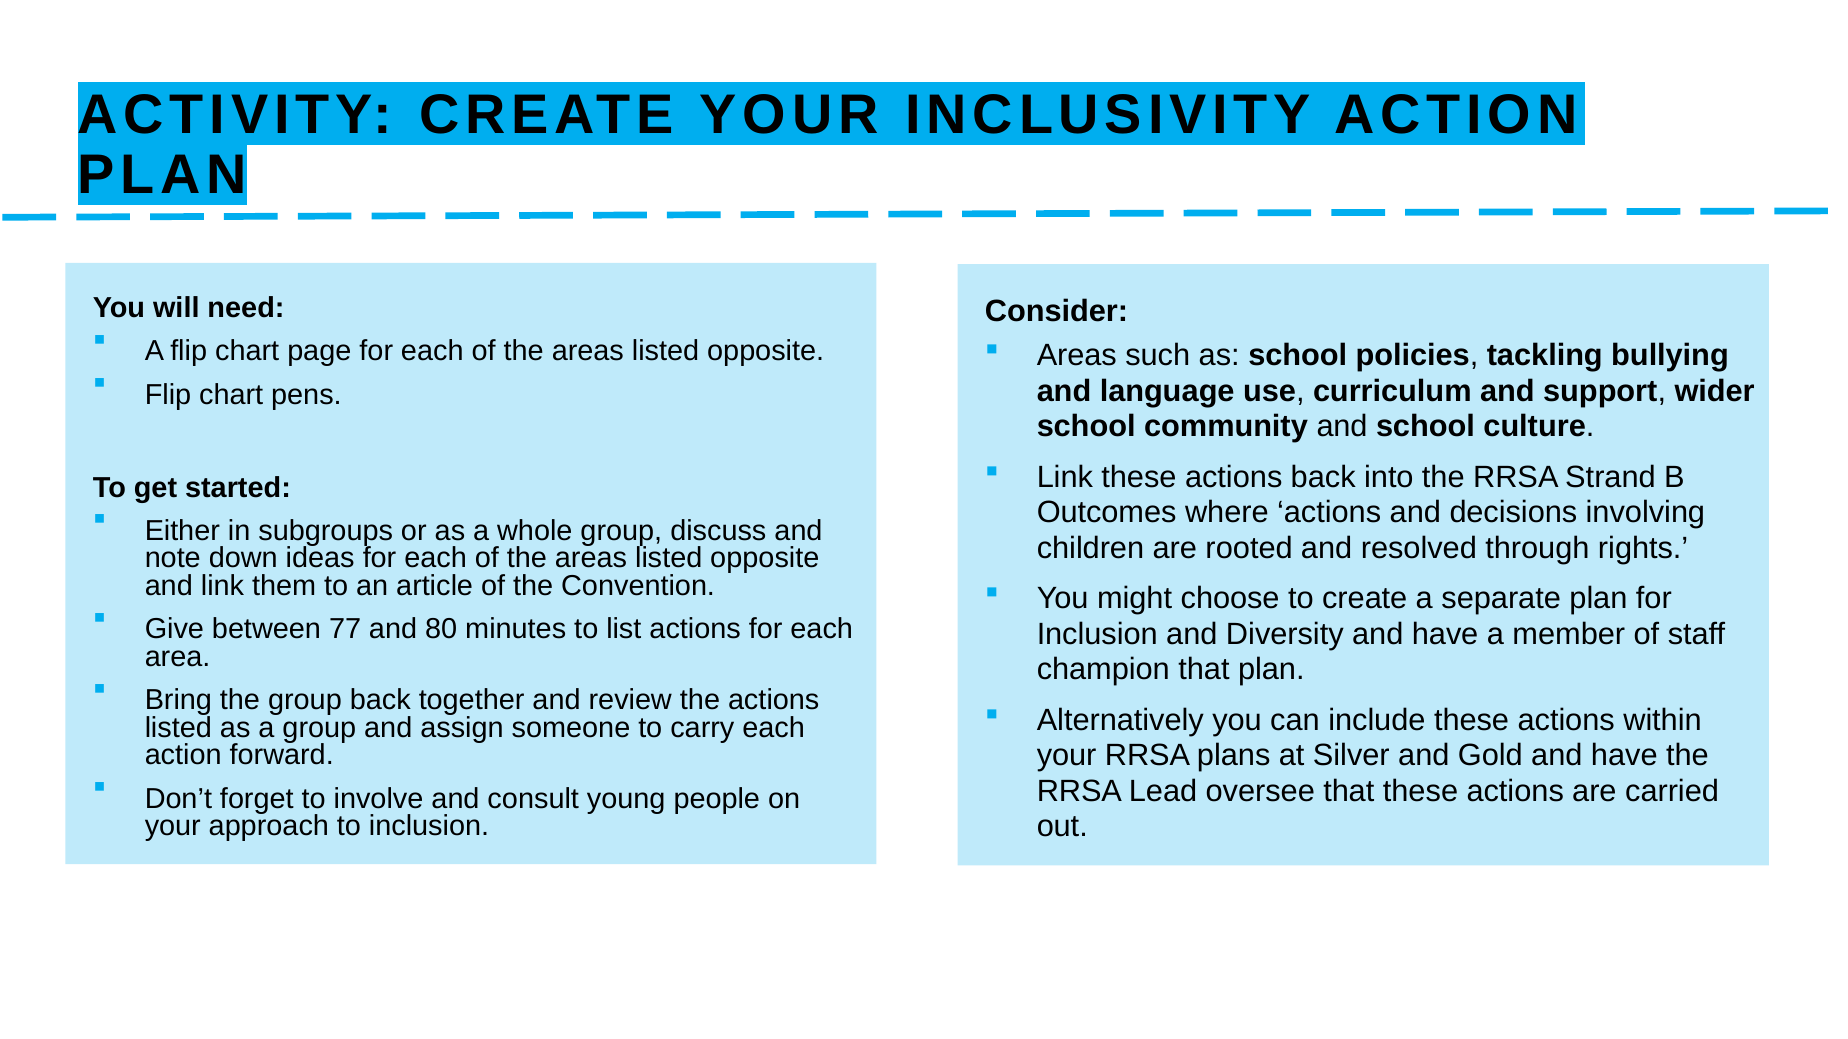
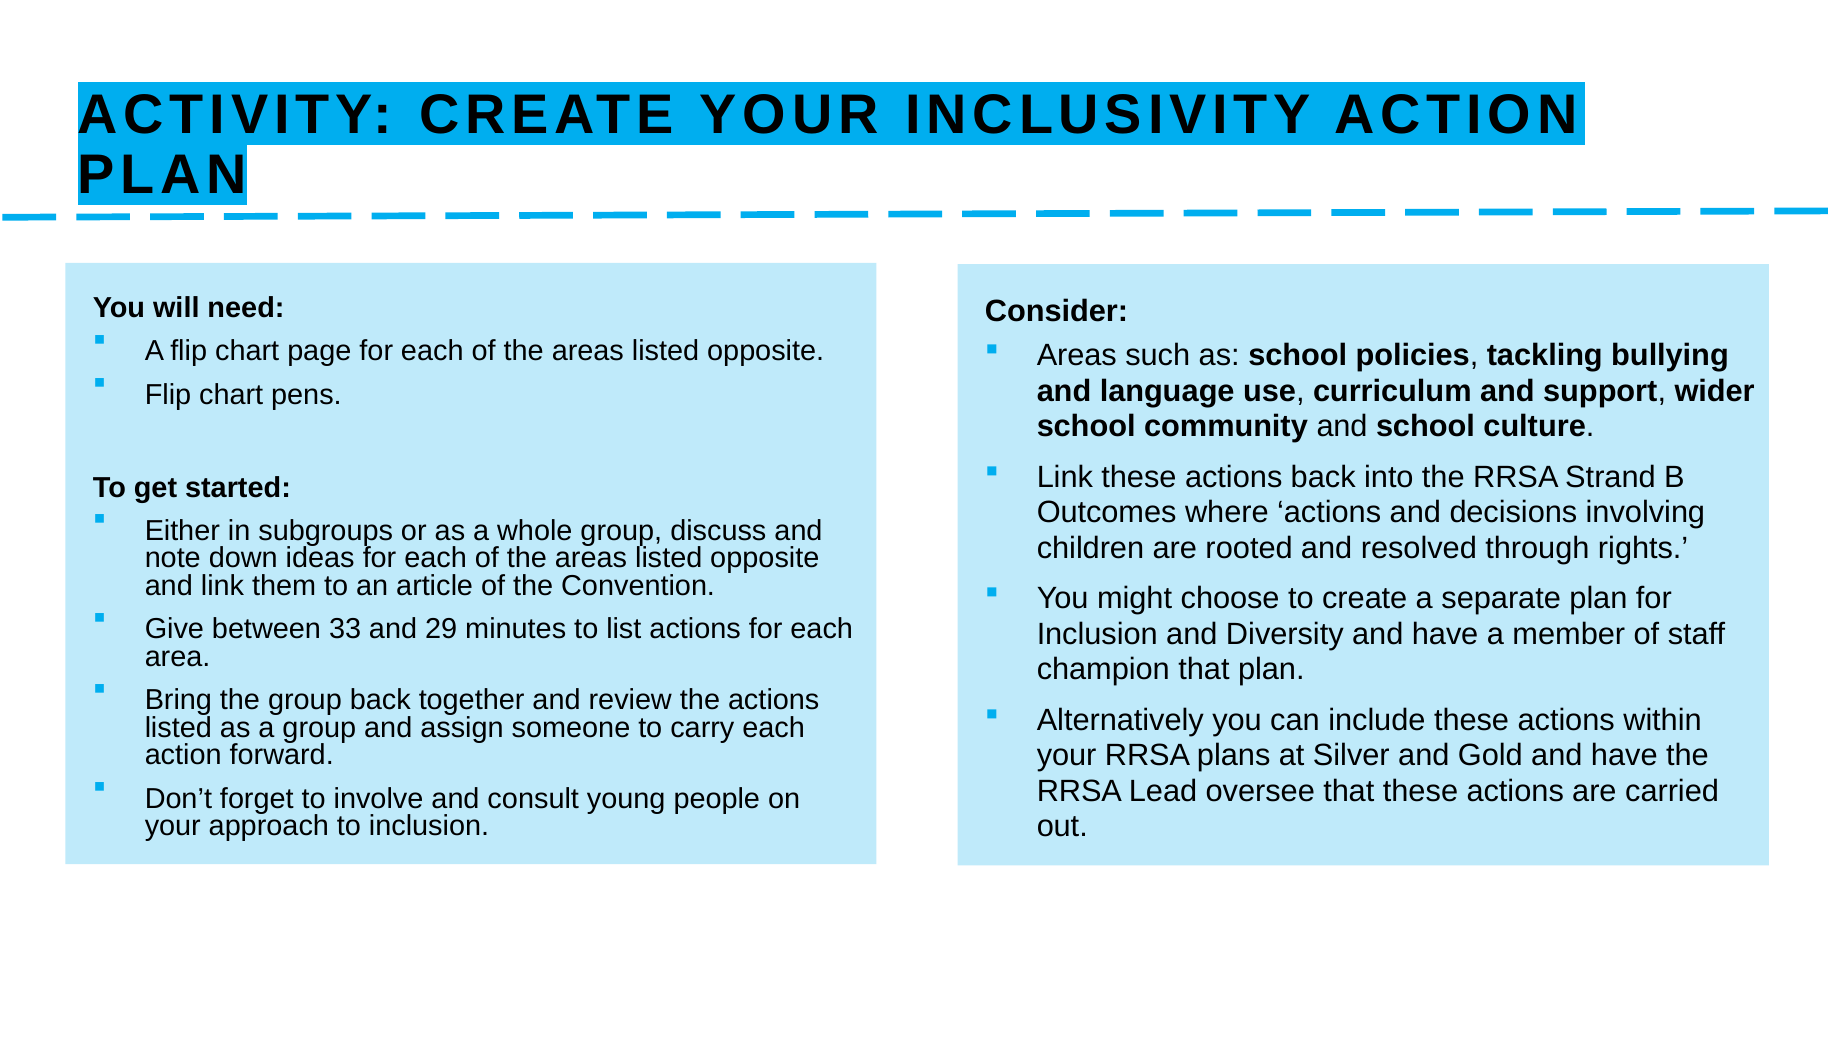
77: 77 -> 33
80: 80 -> 29
